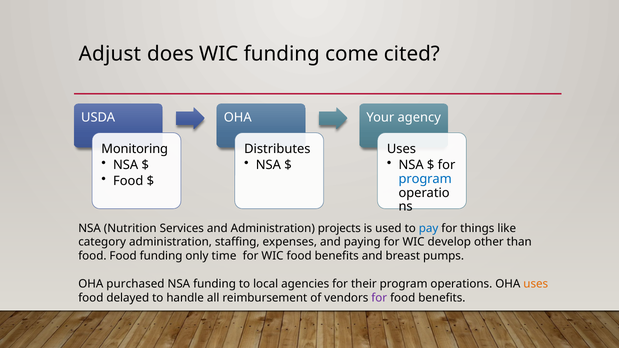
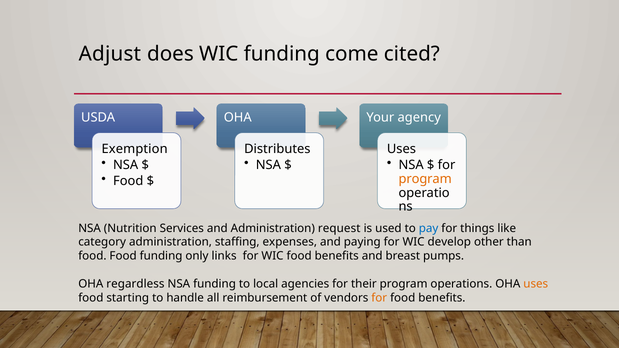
Monitoring: Monitoring -> Exemption
program at (425, 179) colour: blue -> orange
projects: projects -> request
time: time -> links
purchased: purchased -> regardless
delayed: delayed -> starting
for at (379, 298) colour: purple -> orange
